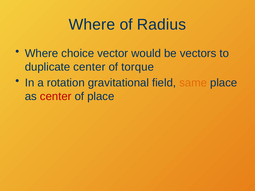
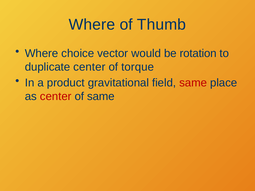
Radius: Radius -> Thumb
vectors: vectors -> rotation
rotation: rotation -> product
same at (193, 83) colour: orange -> red
of place: place -> same
